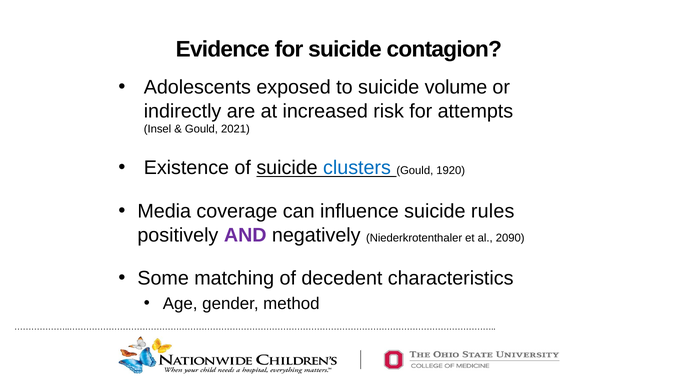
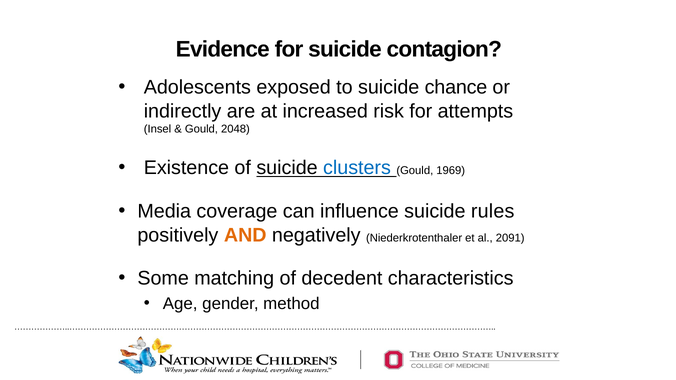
volume: volume -> chance
2021: 2021 -> 2048
1920: 1920 -> 1969
AND colour: purple -> orange
2090: 2090 -> 2091
